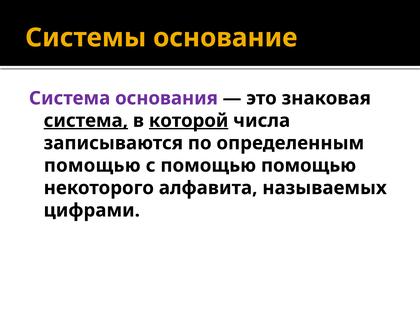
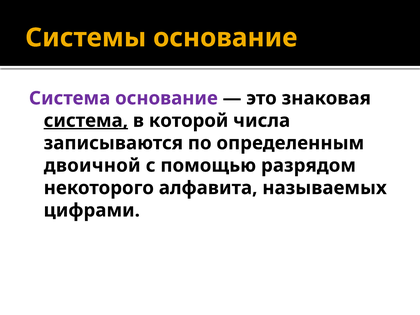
Система основания: основания -> основание
которой underline: present -> none
помощью at (92, 166): помощью -> двоичной
помощью помощью: помощью -> разрядом
